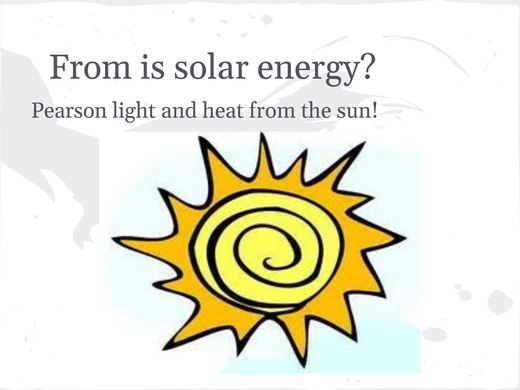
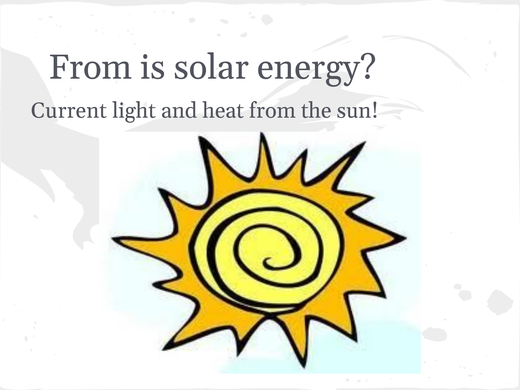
Pearson: Pearson -> Current
